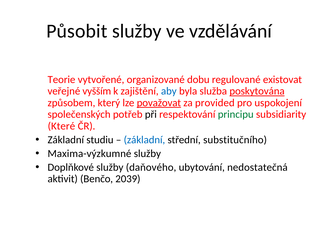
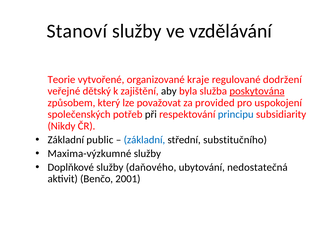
Působit: Působit -> Stanoví
dobu: dobu -> kraje
existovat: existovat -> dodržení
vyšším: vyšším -> dětský
aby colour: blue -> black
považovat underline: present -> none
principu colour: green -> blue
Které: Které -> Nikdy
studiu: studiu -> public
2039: 2039 -> 2001
